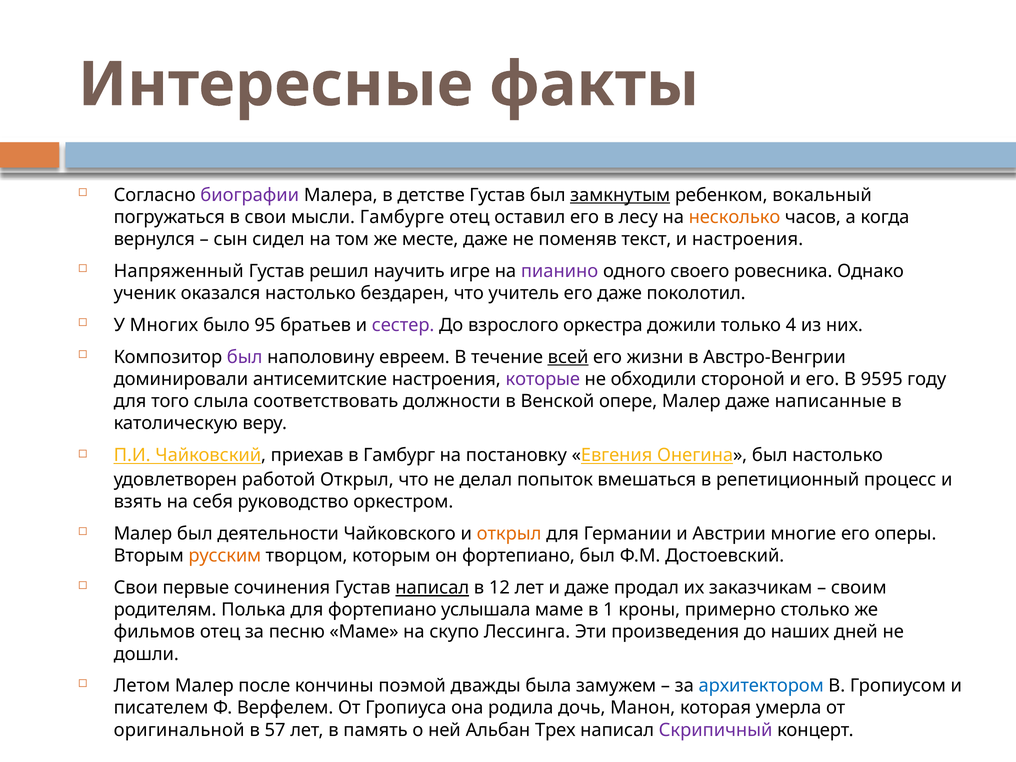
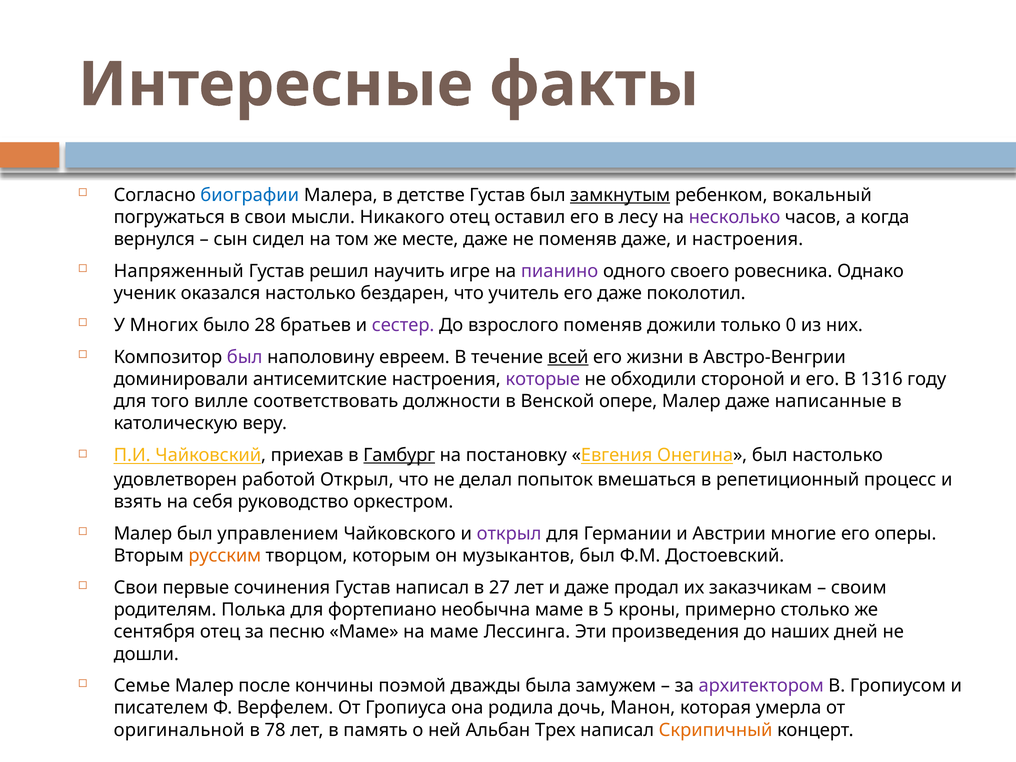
биографии colour: purple -> blue
Гамбурге: Гамбурге -> Никакого
несколько colour: orange -> purple
поменяв текст: текст -> даже
95: 95 -> 28
взрослого оркестра: оркестра -> поменяв
4: 4 -> 0
9595: 9595 -> 1316
слыла: слыла -> вилле
Гамбург underline: none -> present
деятельности: деятельности -> управлением
открыл at (509, 534) colour: orange -> purple
он фортепиано: фортепиано -> музыкантов
написал at (432, 588) underline: present -> none
12: 12 -> 27
услышала: услышала -> необычна
1: 1 -> 5
фильмов: фильмов -> сентября
на скупо: скупо -> маме
Летом: Летом -> Семье
архитектором colour: blue -> purple
57: 57 -> 78
Скрипичный colour: purple -> orange
